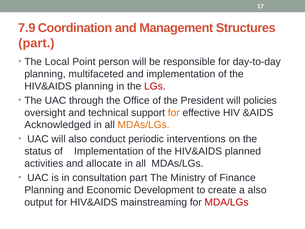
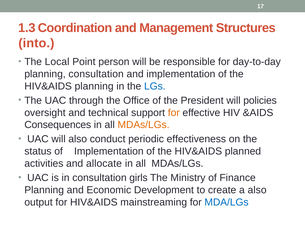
7.9: 7.9 -> 1.3
part at (36, 43): part -> into
planning multifaceted: multifaceted -> consultation
LGs colour: red -> blue
Acknowledged: Acknowledged -> Consequences
interventions: interventions -> effectiveness
consultation part: part -> girls
MDA/LGs colour: red -> blue
